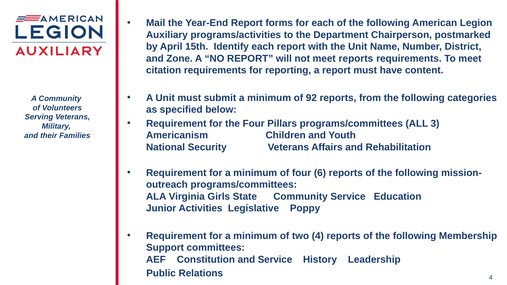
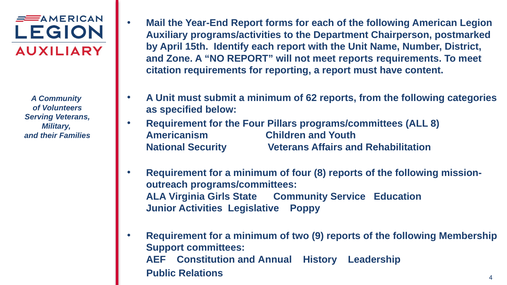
92: 92 -> 62
ALL 3: 3 -> 8
four 6: 6 -> 8
two 4: 4 -> 9
and Service: Service -> Annual
